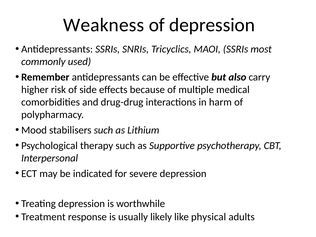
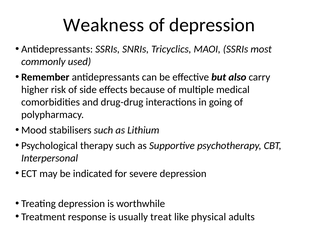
harm: harm -> going
likely: likely -> treat
